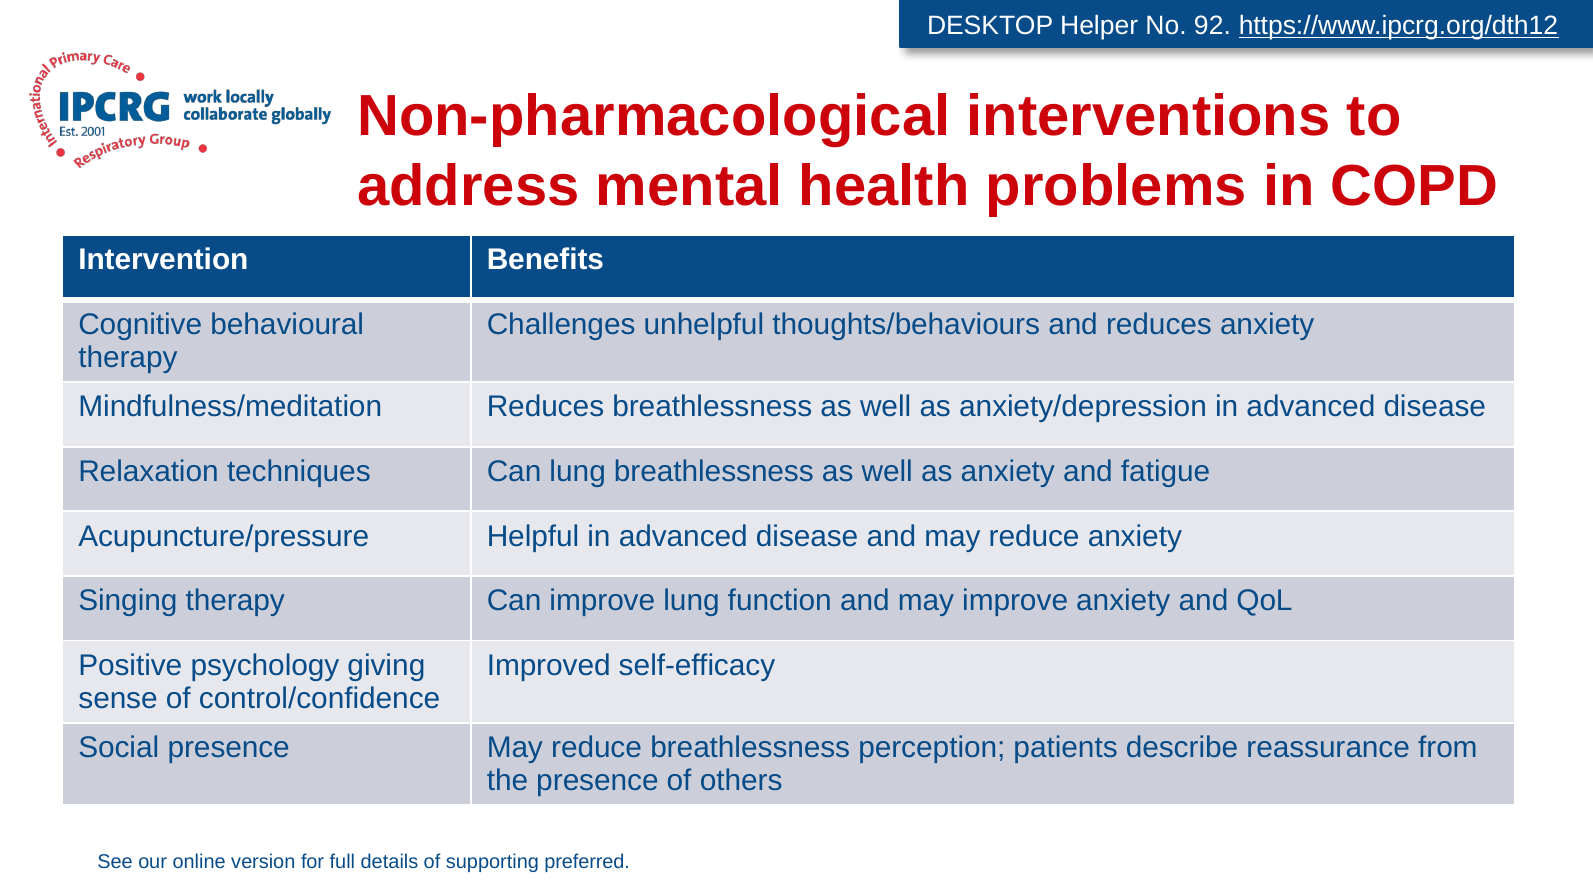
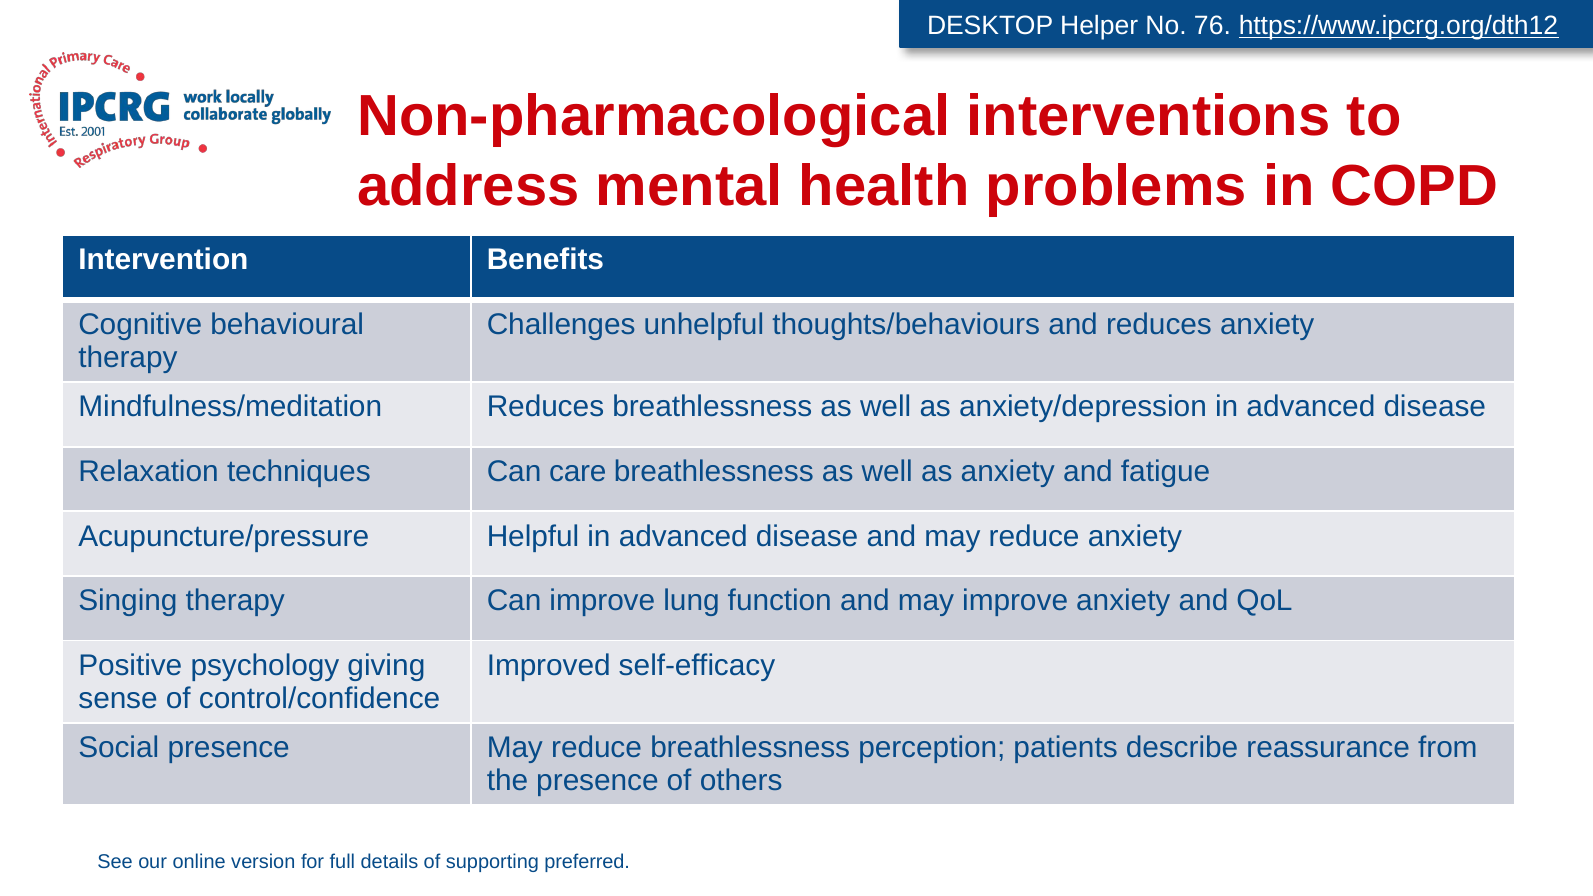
92: 92 -> 76
Can lung: lung -> care
